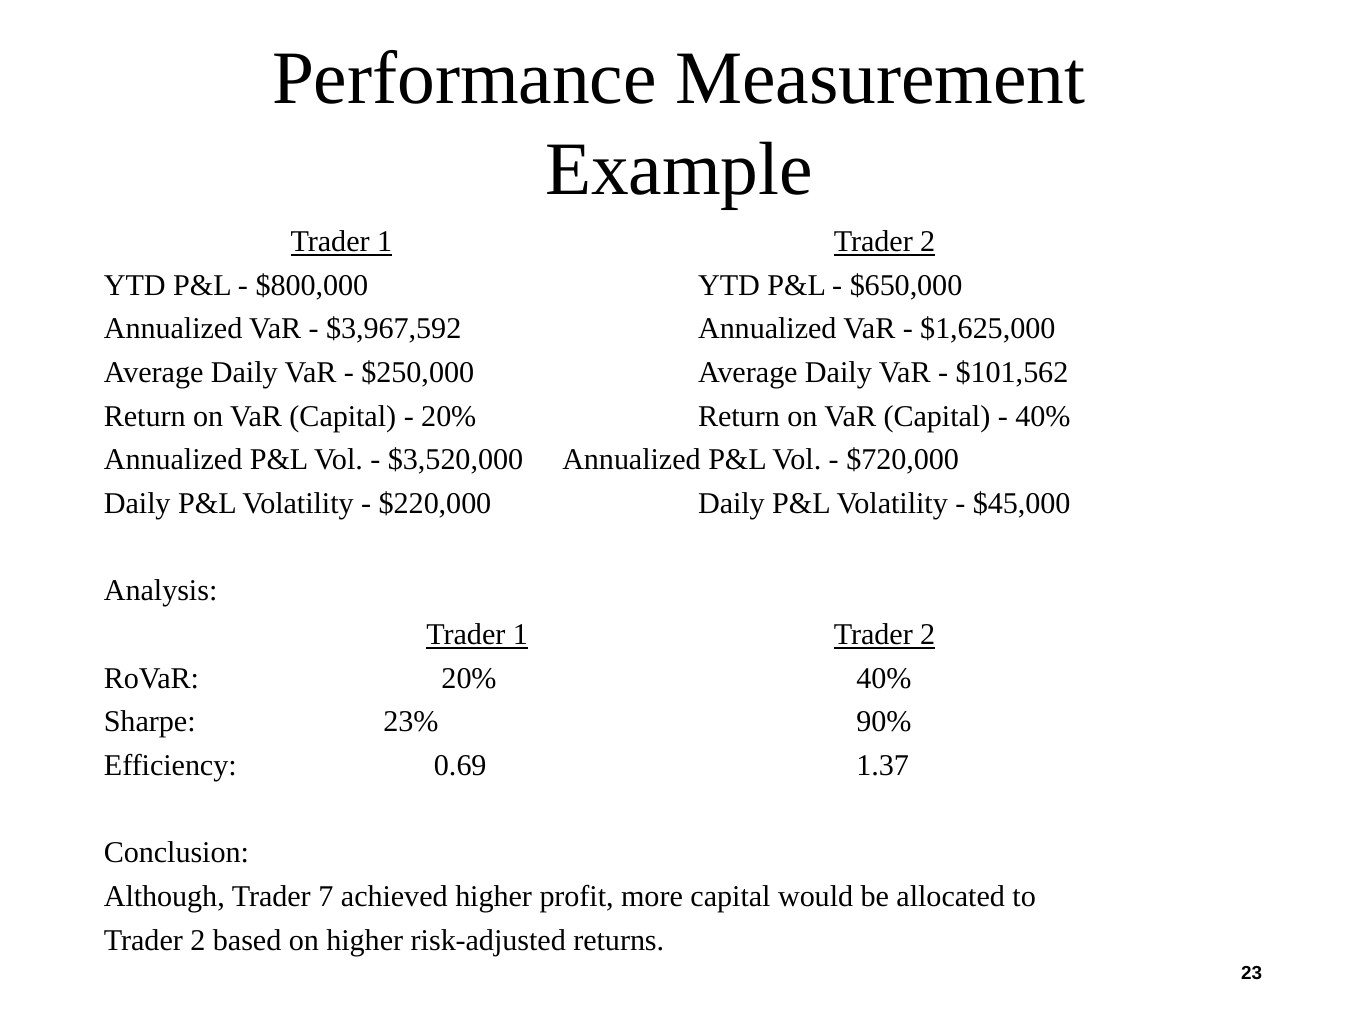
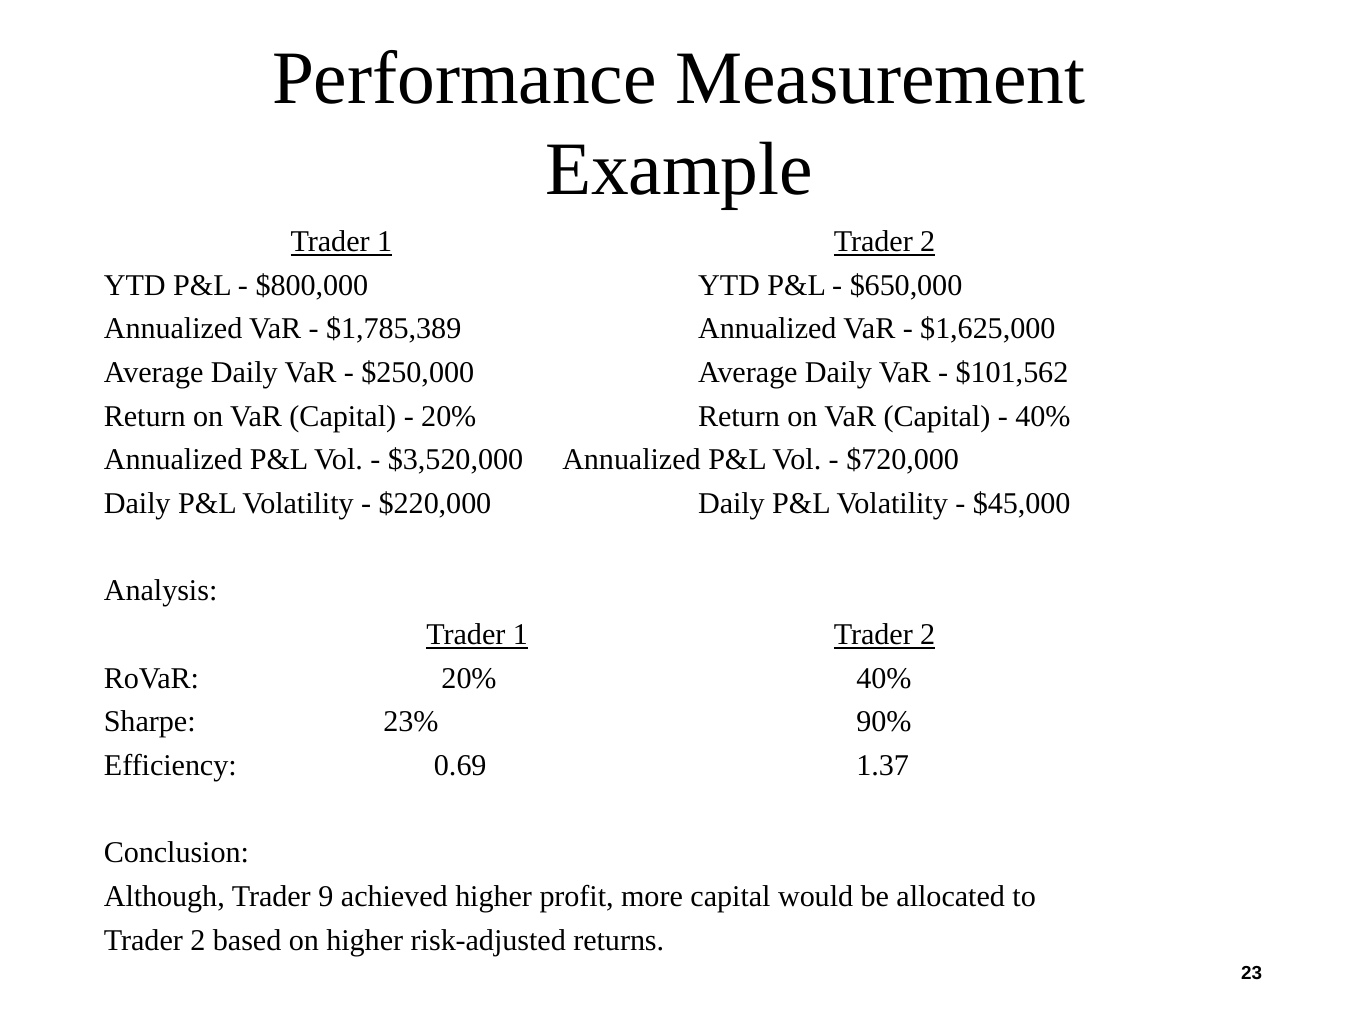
$3,967,592: $3,967,592 -> $1,785,389
7: 7 -> 9
